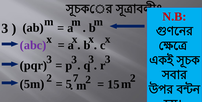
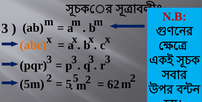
abc colour: purple -> orange
15: 15 -> 62
7 at (76, 78): 7 -> 5
